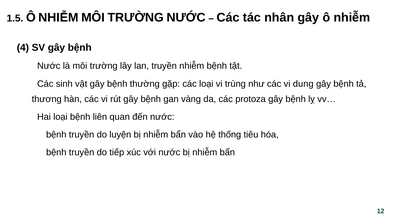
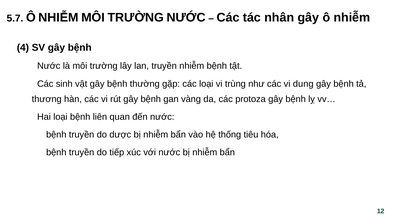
1.5: 1.5 -> 5.7
luyện: luyện -> dược
